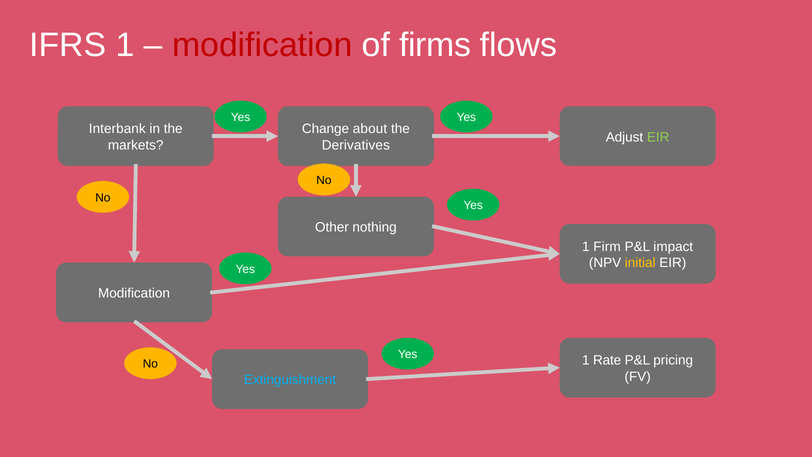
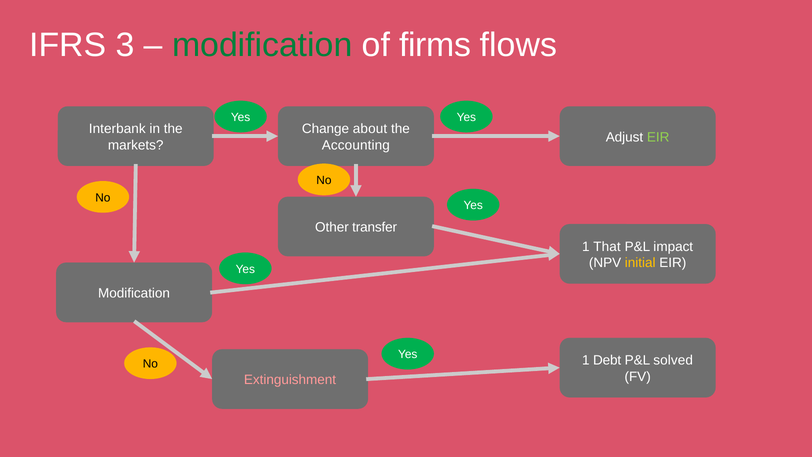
IFRS 1: 1 -> 3
modification at (262, 45) colour: red -> green
Derivatives: Derivatives -> Accounting
nothing: nothing -> transfer
Firm: Firm -> That
Rate: Rate -> Debt
pricing: pricing -> solved
Extinguishment colour: light blue -> pink
